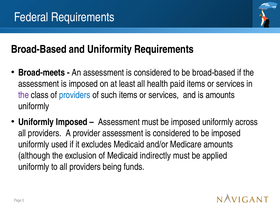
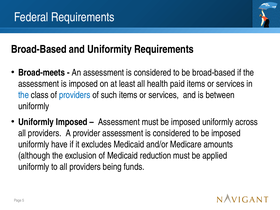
the at (24, 95) colour: purple -> blue
is amounts: amounts -> between
used: used -> have
indirectly: indirectly -> reduction
